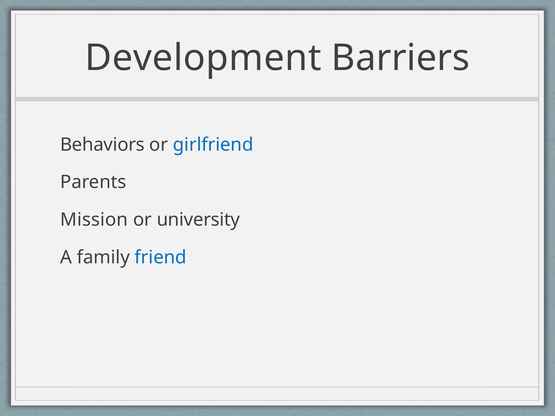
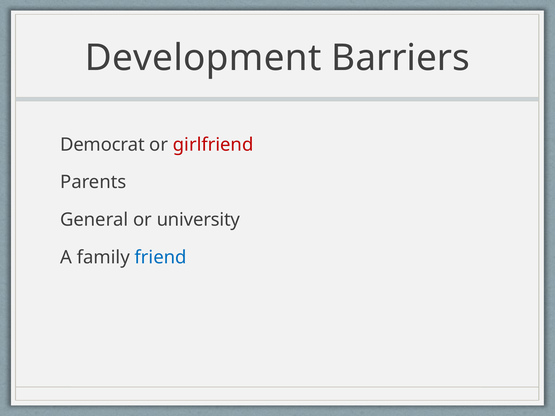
Behaviors: Behaviors -> Democrat
girlfriend colour: blue -> red
Mission: Mission -> General
